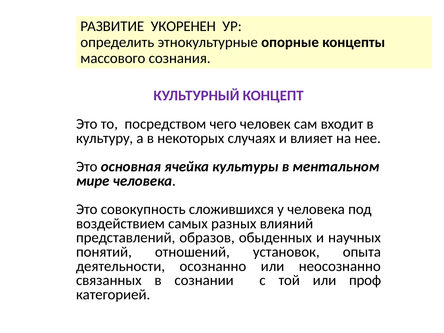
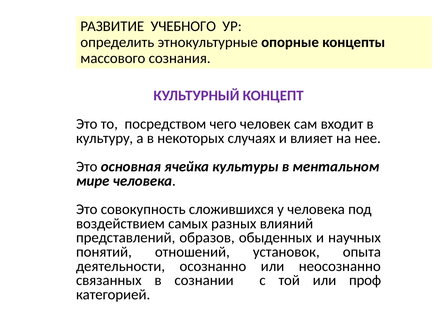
УКОРЕНЕН: УКОРЕНЕН -> УЧЕБНОГО
